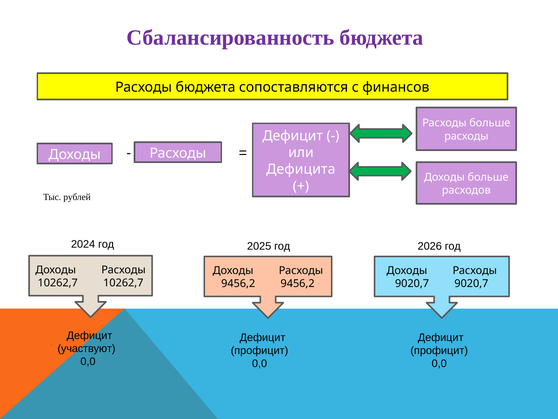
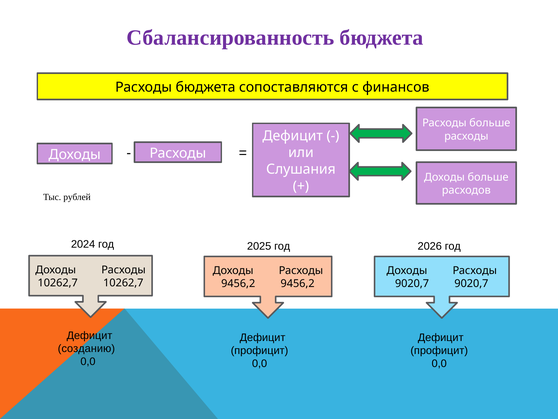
Дефицита: Дефицита -> Слушания
участвуют: участвуют -> созданию
